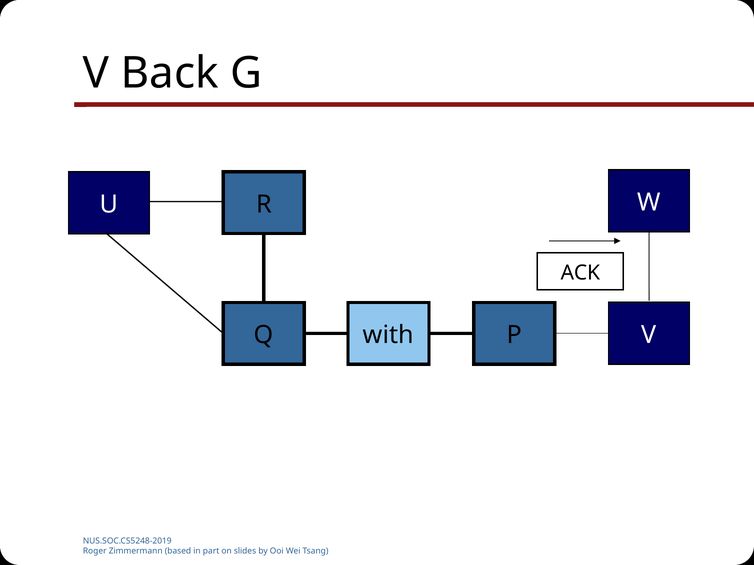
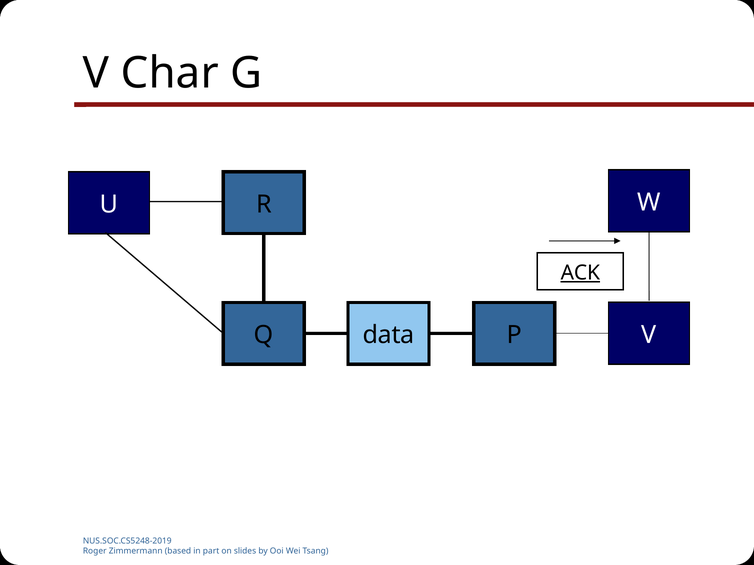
Back: Back -> Char
ACK underline: none -> present
with: with -> data
